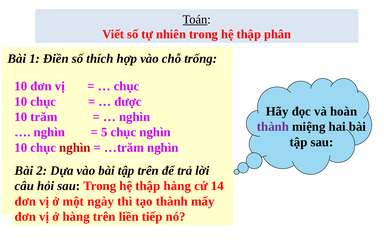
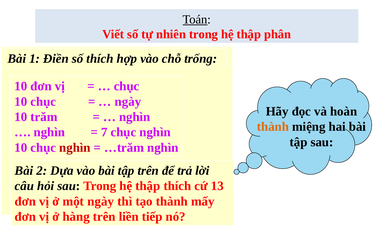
được at (128, 102): được -> ngày
thành at (273, 127) colour: purple -> orange
5: 5 -> 7
thập hàng: hàng -> thích
14: 14 -> 13
